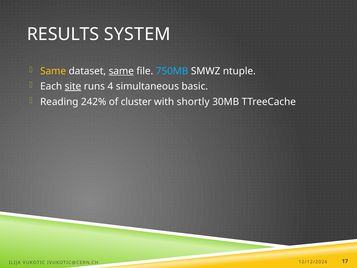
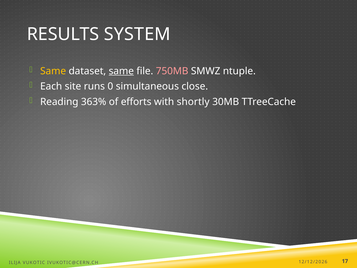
750MB colour: light blue -> pink
site underline: present -> none
4: 4 -> 0
basic: basic -> close
242%: 242% -> 363%
cluster: cluster -> efforts
